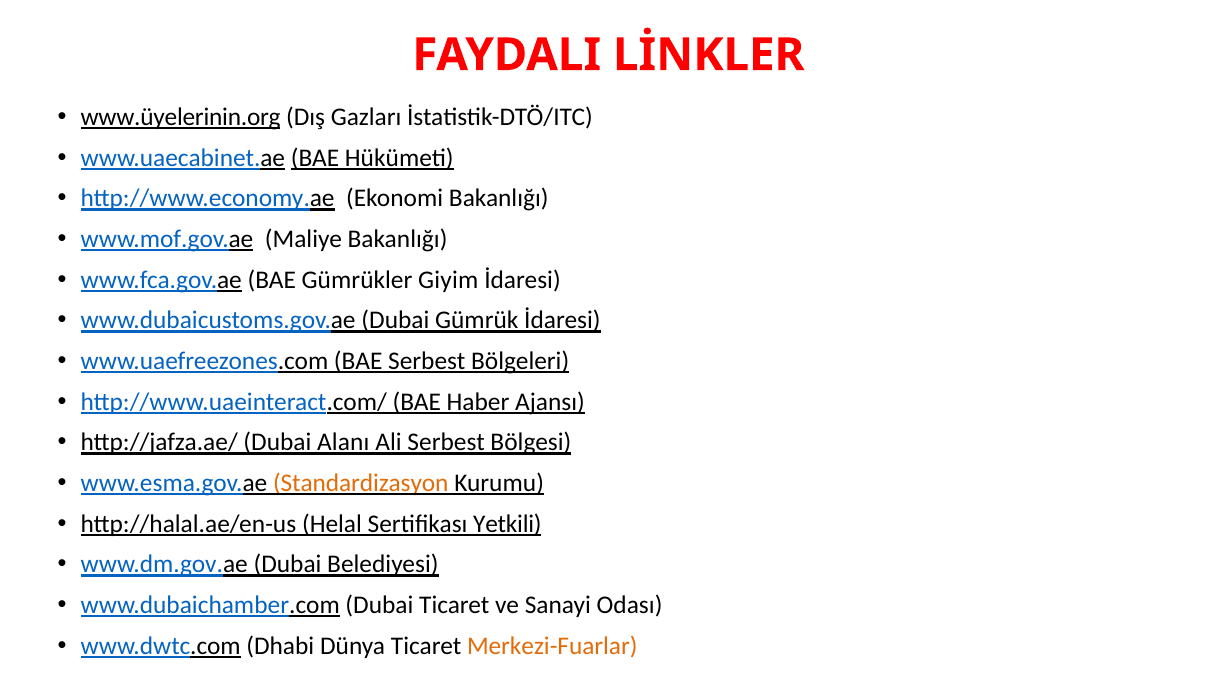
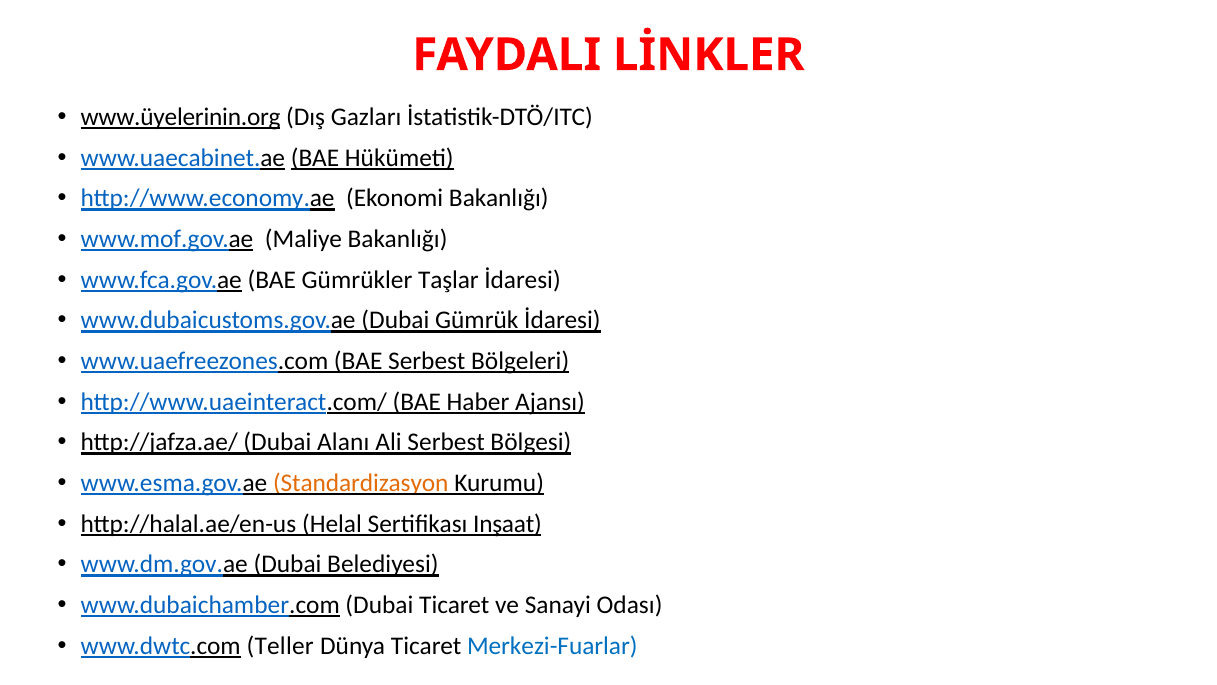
Giyim: Giyim -> Taşlar
Yetkili: Yetkili -> Inşaat
Dhabi: Dhabi -> Teller
Merkezi-Fuarlar colour: orange -> blue
